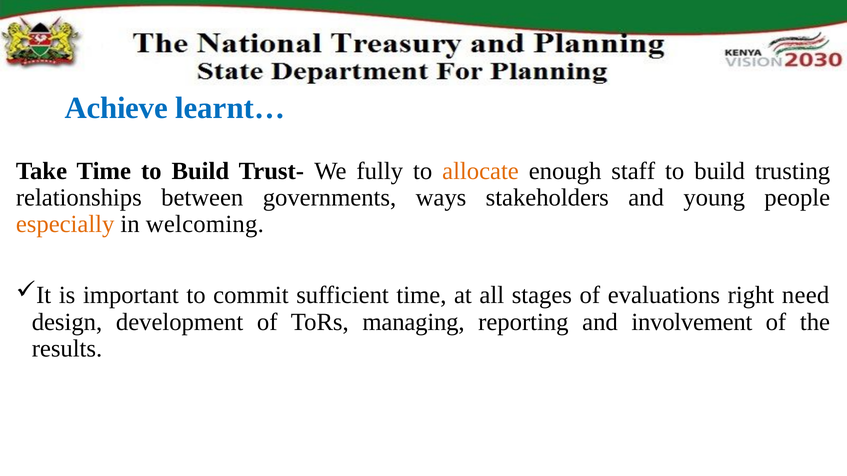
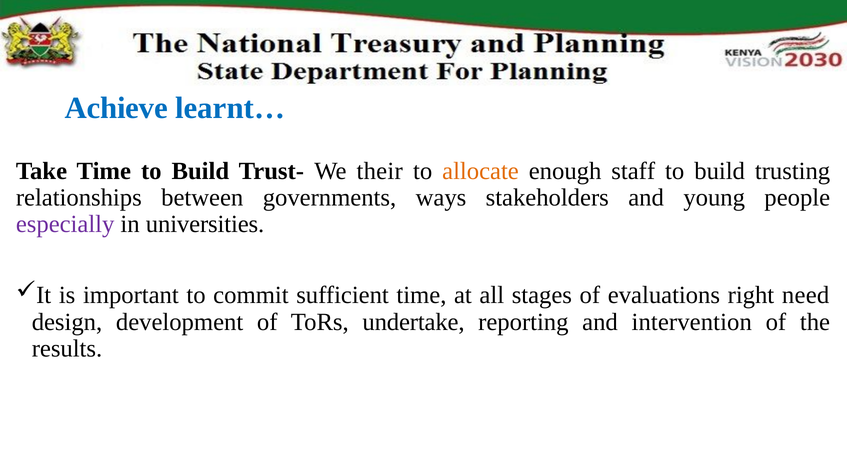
fully: fully -> their
especially colour: orange -> purple
welcoming: welcoming -> universities
managing: managing -> undertake
involvement: involvement -> intervention
